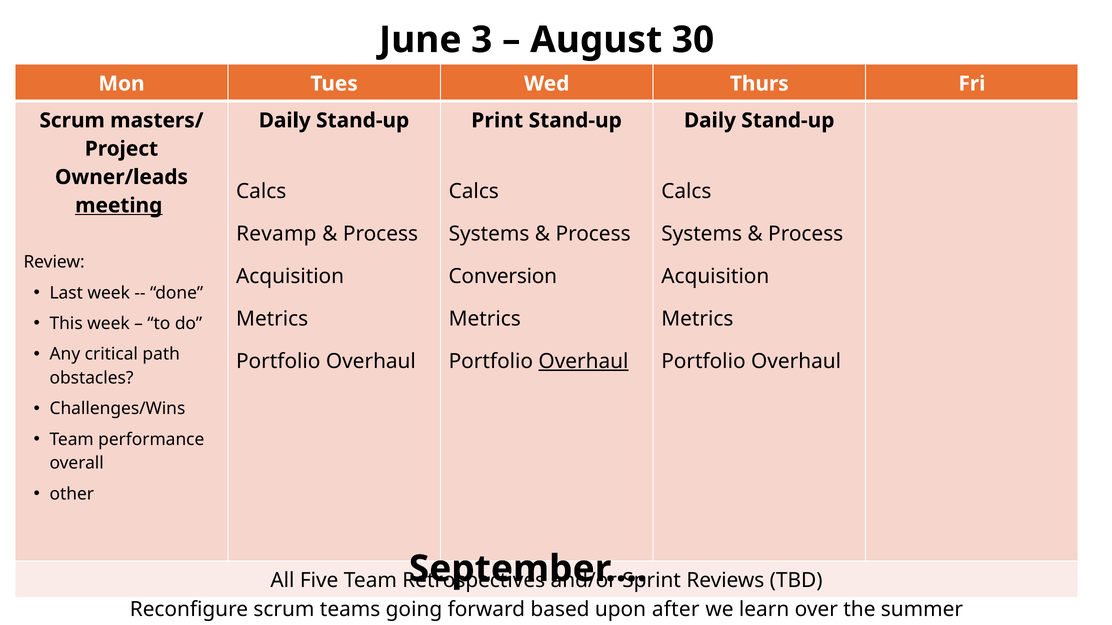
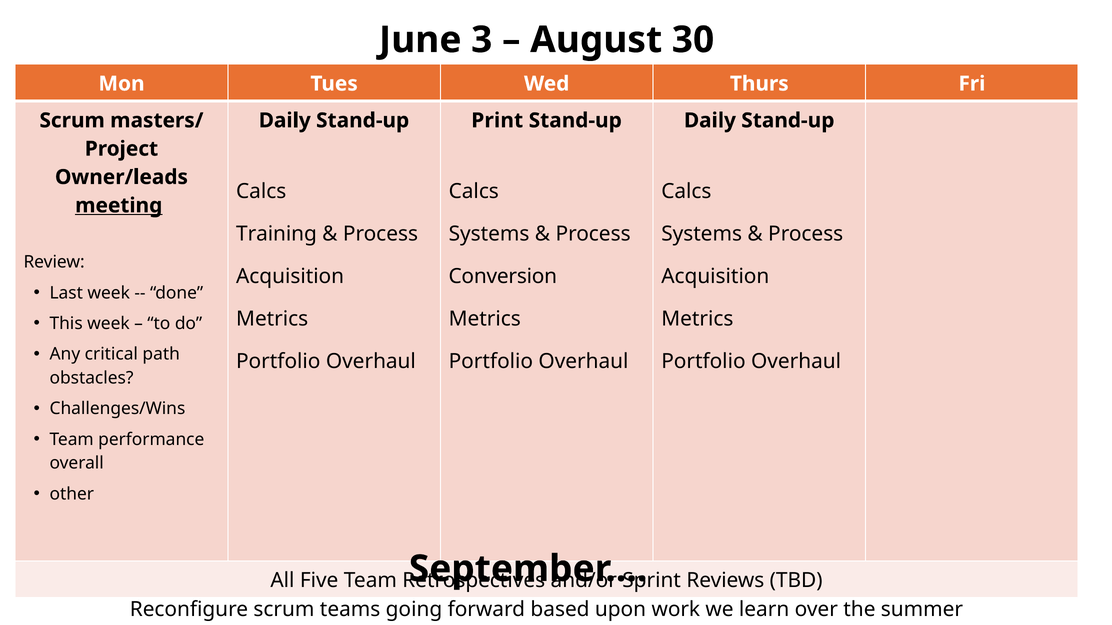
Revamp: Revamp -> Training
Overhaul at (583, 362) underline: present -> none
after: after -> work
